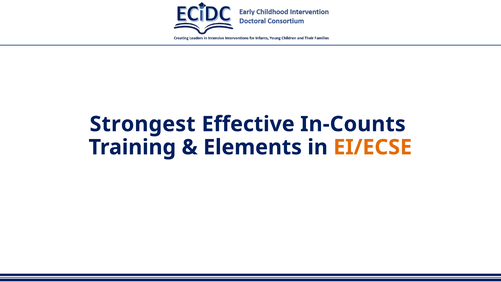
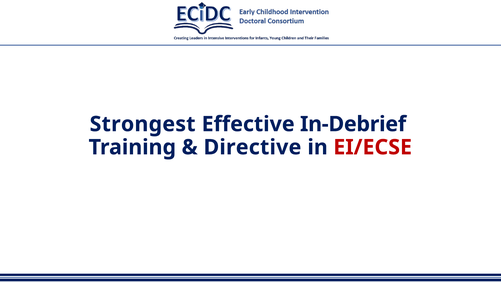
In-Counts: In-Counts -> In-Debrief
Elements: Elements -> Directive
EI/ECSE colour: orange -> red
